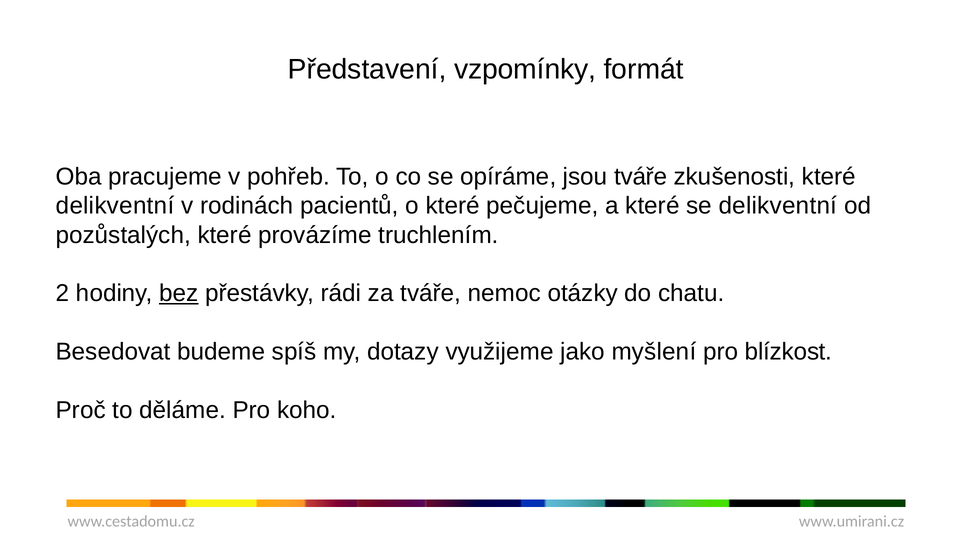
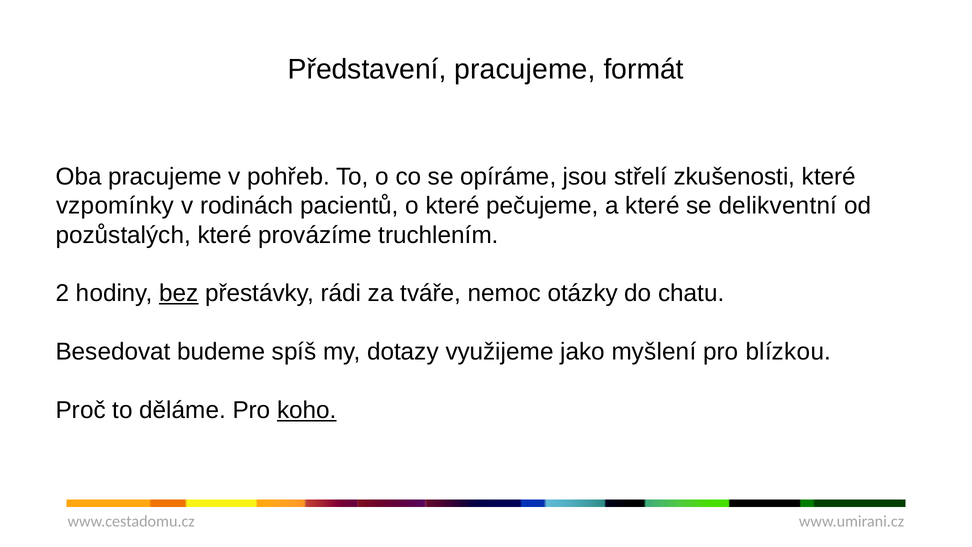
Představení vzpomínky: vzpomínky -> pracujeme
jsou tváře: tváře -> střelí
delikventní at (115, 206): delikventní -> vzpomínky
blízkost: blízkost -> blízkou
koho underline: none -> present
